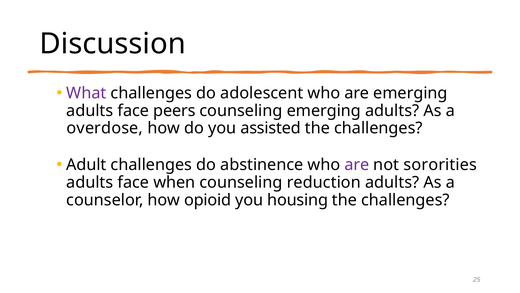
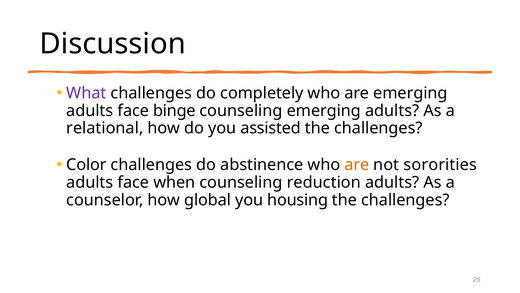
adolescent: adolescent -> completely
peers: peers -> binge
overdose: overdose -> relational
Adult: Adult -> Color
are at (357, 165) colour: purple -> orange
opioid: opioid -> global
